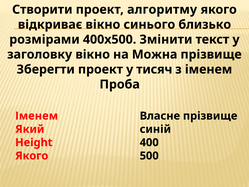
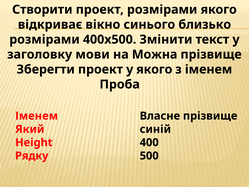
проект алгоритму: алгоритму -> розмірами
заголовку вікно: вікно -> мови
у тисяч: тисяч -> якого
Якого at (32, 156): Якого -> Рядку
